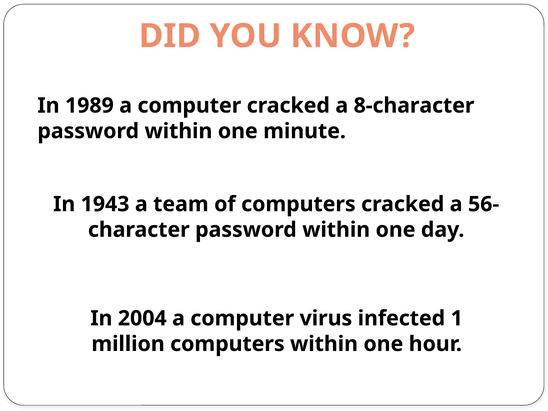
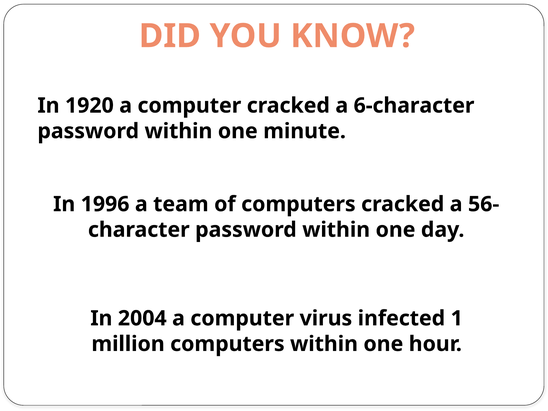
1989: 1989 -> 1920
8-character: 8-character -> 6-character
1943: 1943 -> 1996
